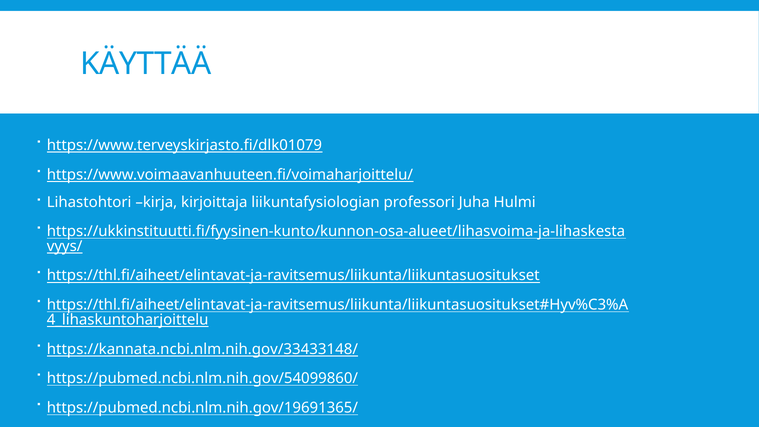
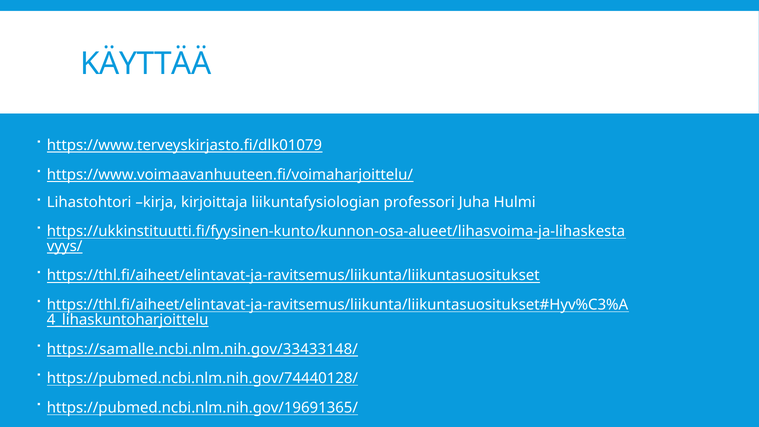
https://kannata.ncbi.nlm.nih.gov/33433148/: https://kannata.ncbi.nlm.nih.gov/33433148/ -> https://samalle.ncbi.nlm.nih.gov/33433148/
https://pubmed.ncbi.nlm.nih.gov/54099860/: https://pubmed.ncbi.nlm.nih.gov/54099860/ -> https://pubmed.ncbi.nlm.nih.gov/74440128/
